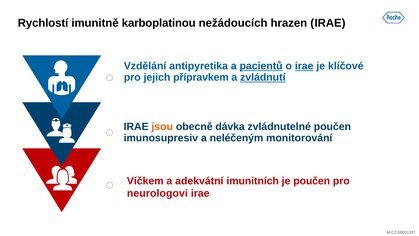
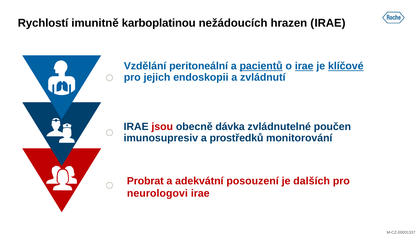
antipyretika: antipyretika -> peritoneální
klíčové underline: none -> present
přípravkem: přípravkem -> endoskopii
zvládnutí underline: present -> none
jsou colour: orange -> red
neléčeným: neléčeným -> prostředků
Víčkem: Víčkem -> Probrat
imunitních: imunitních -> posouzení
je poučen: poučen -> dalších
